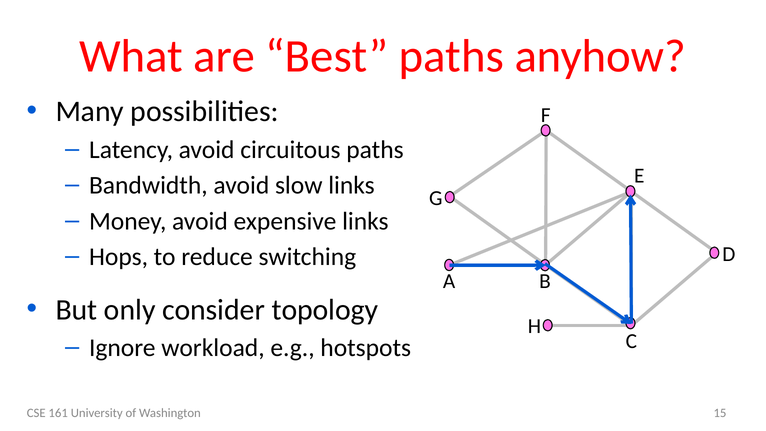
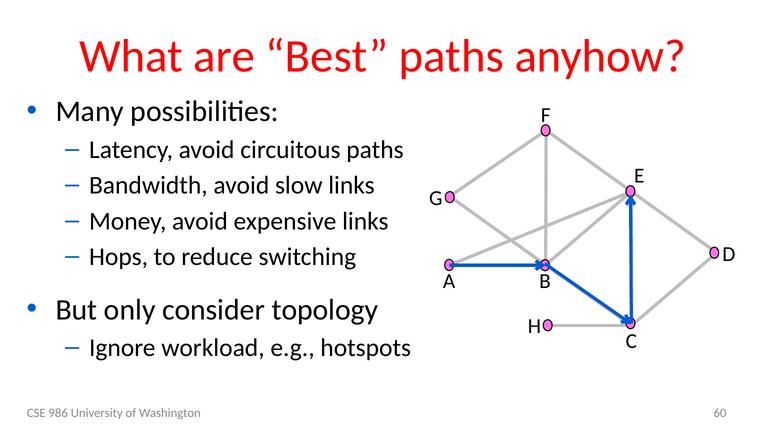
161: 161 -> 986
15: 15 -> 60
